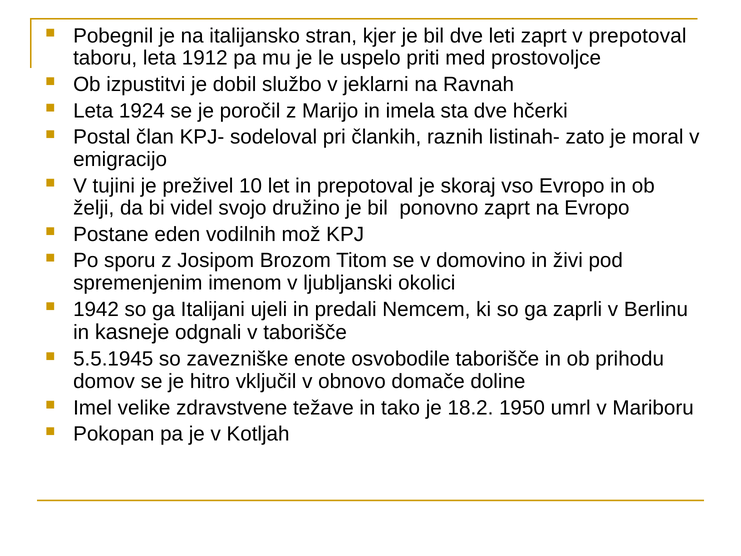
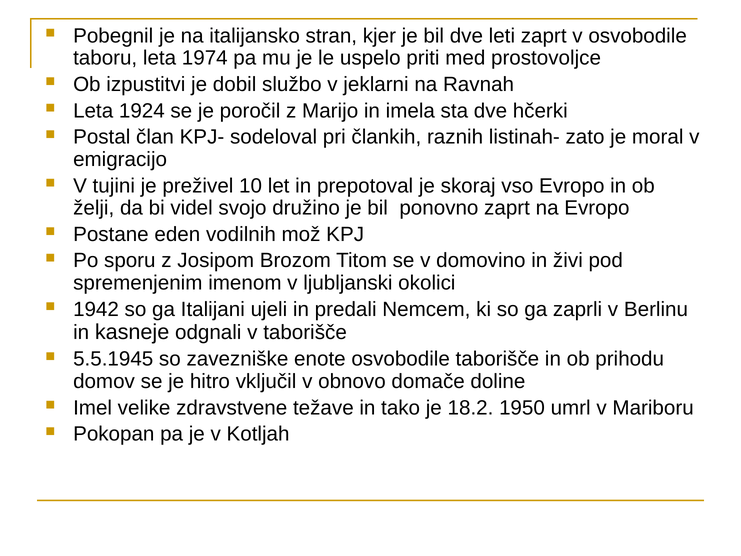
v prepotoval: prepotoval -> osvobodile
1912: 1912 -> 1974
